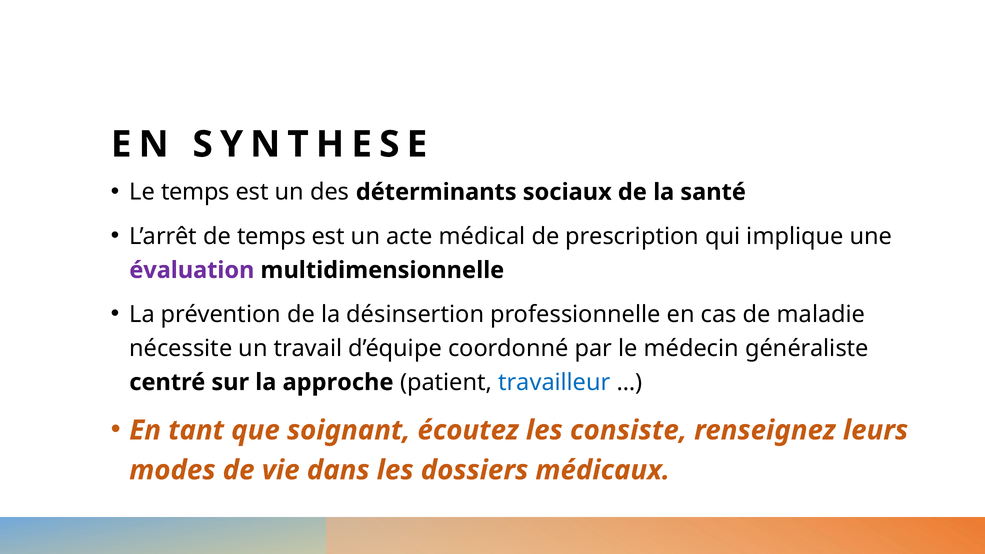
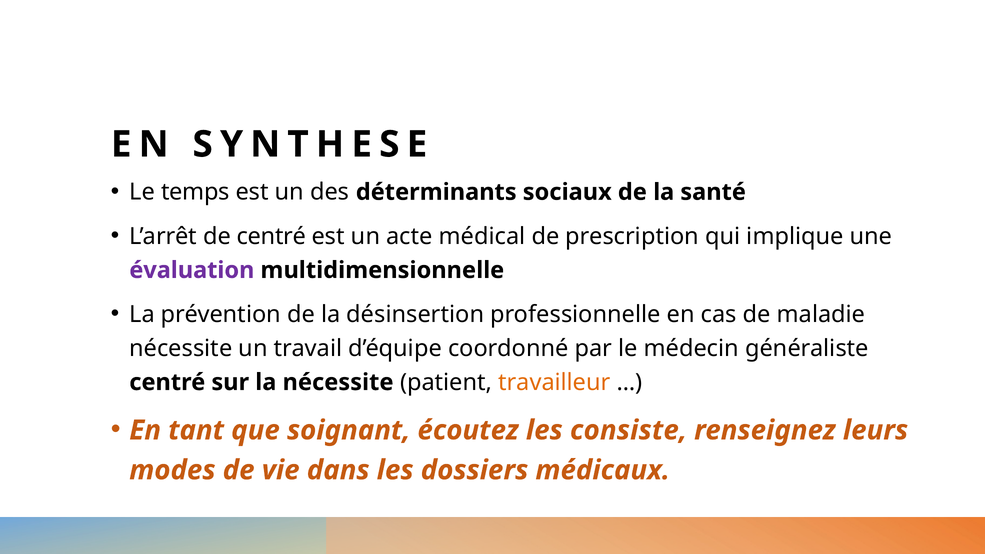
de temps: temps -> centré
la approche: approche -> nécessite
travailleur colour: blue -> orange
